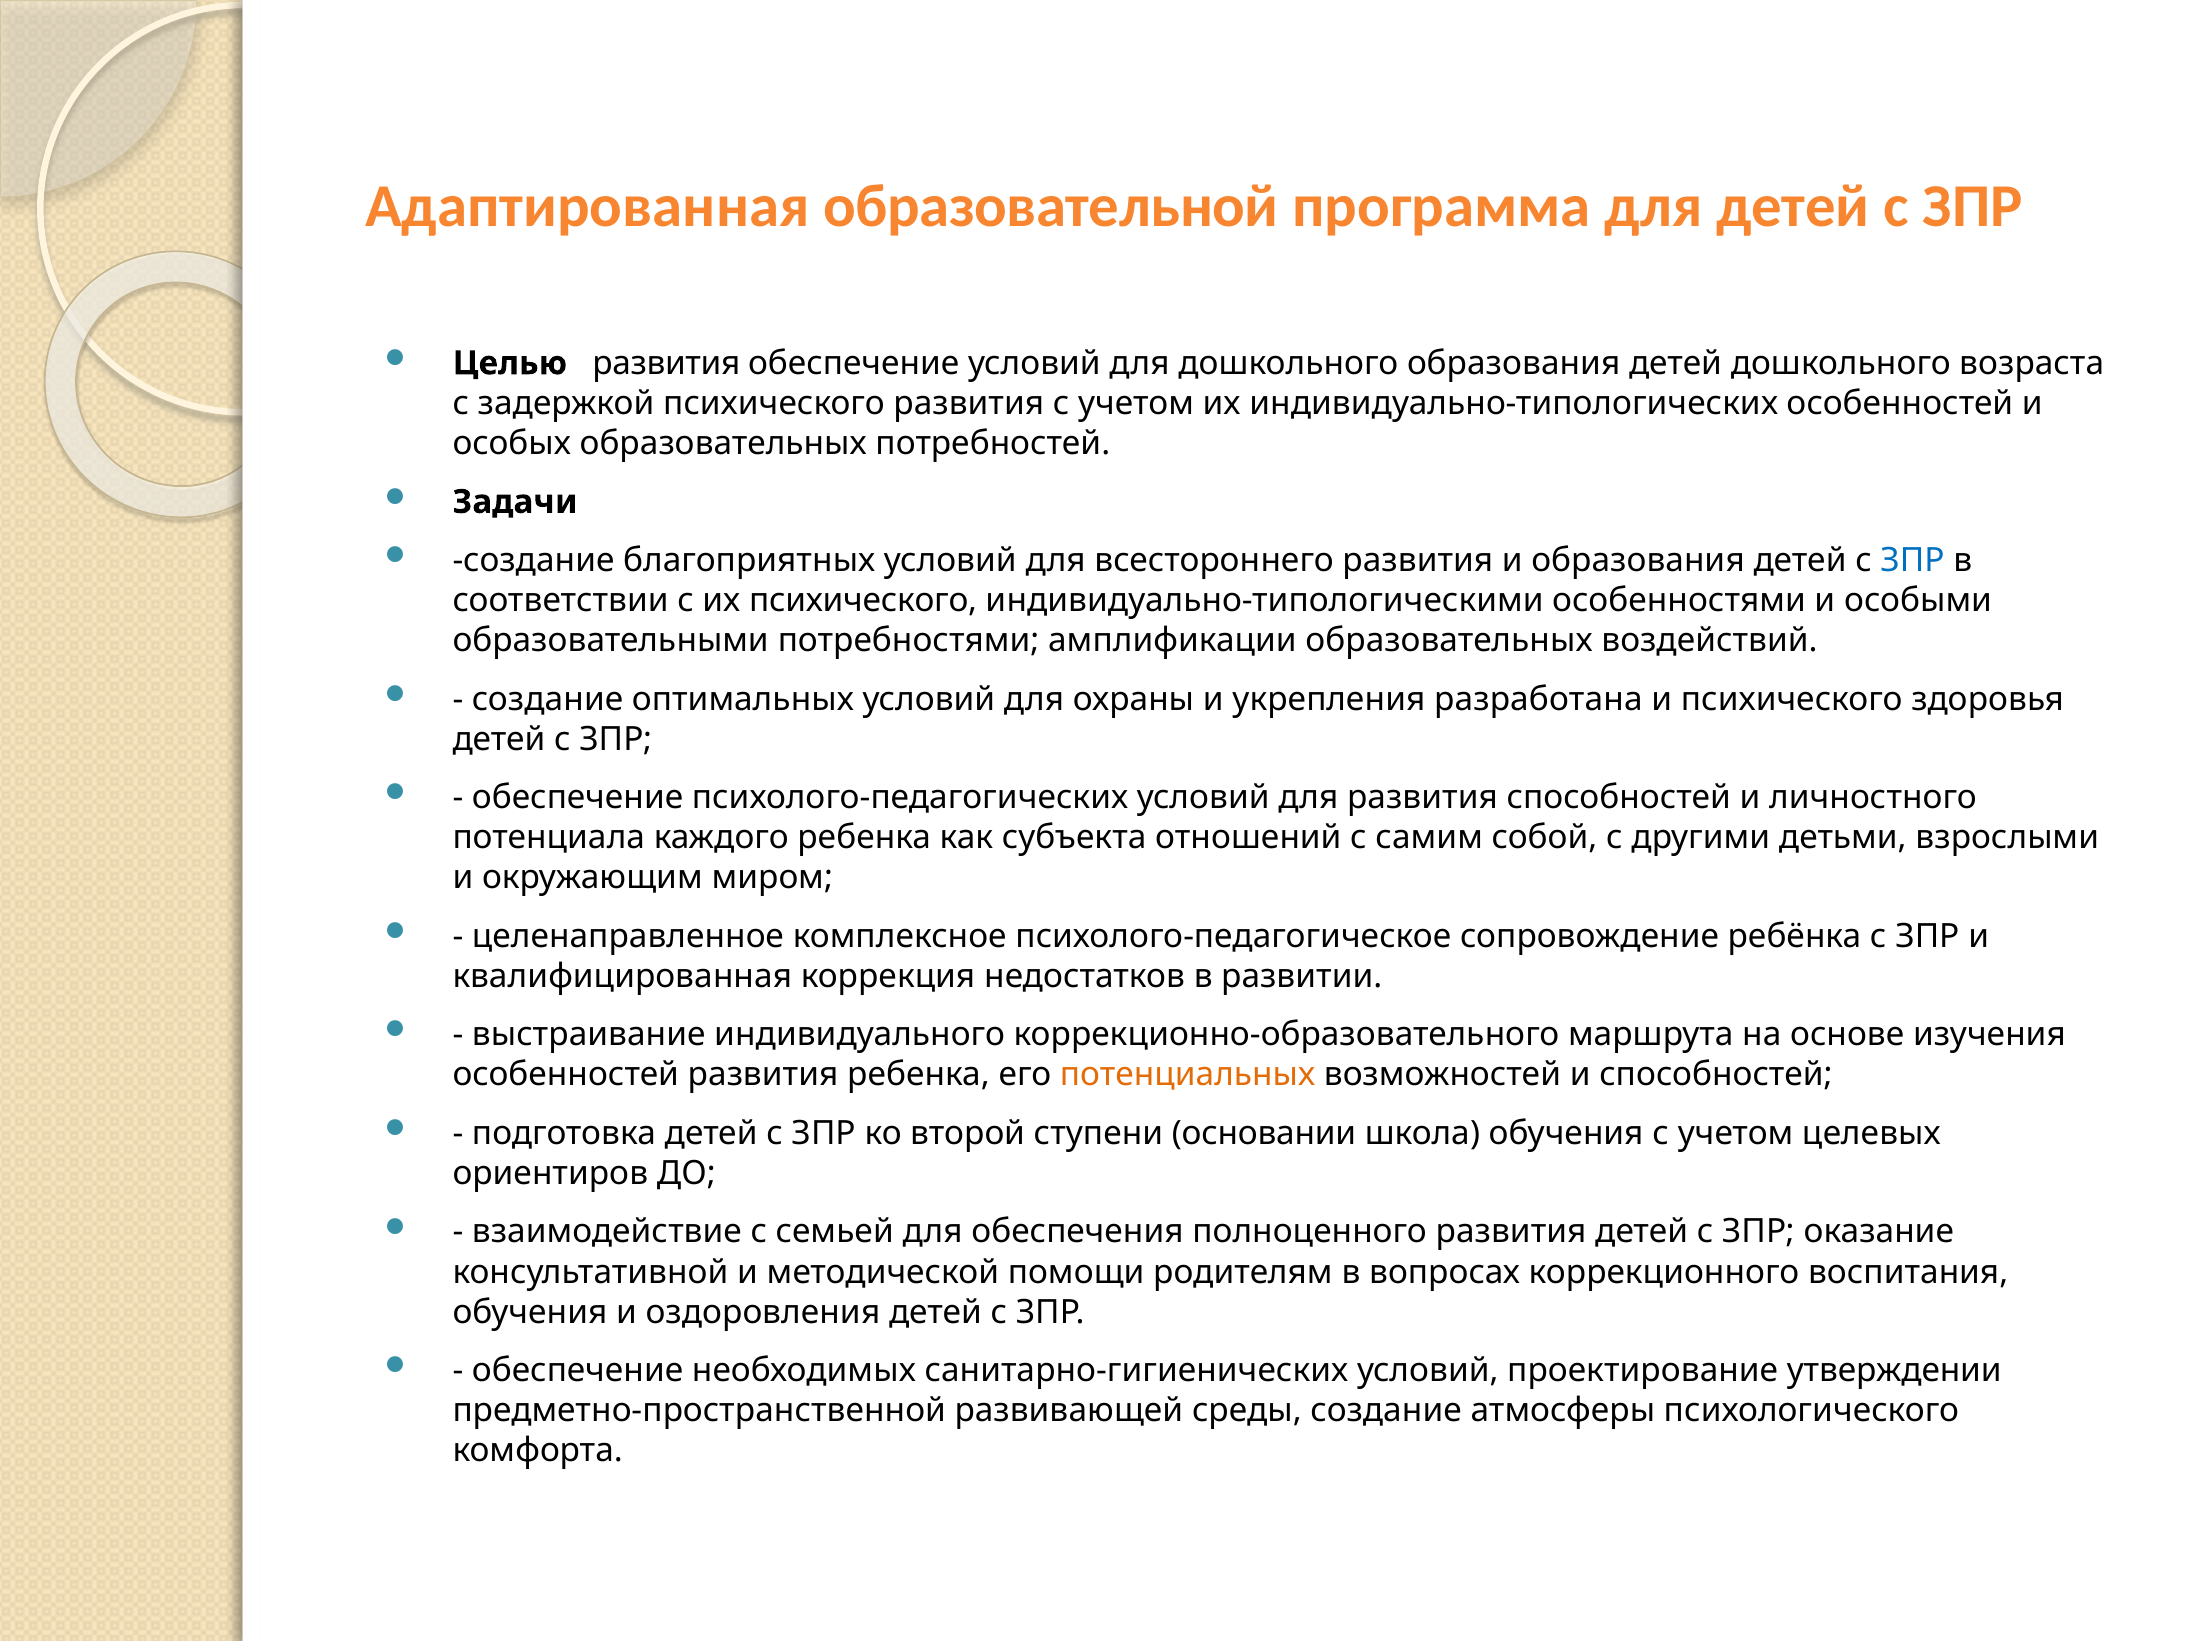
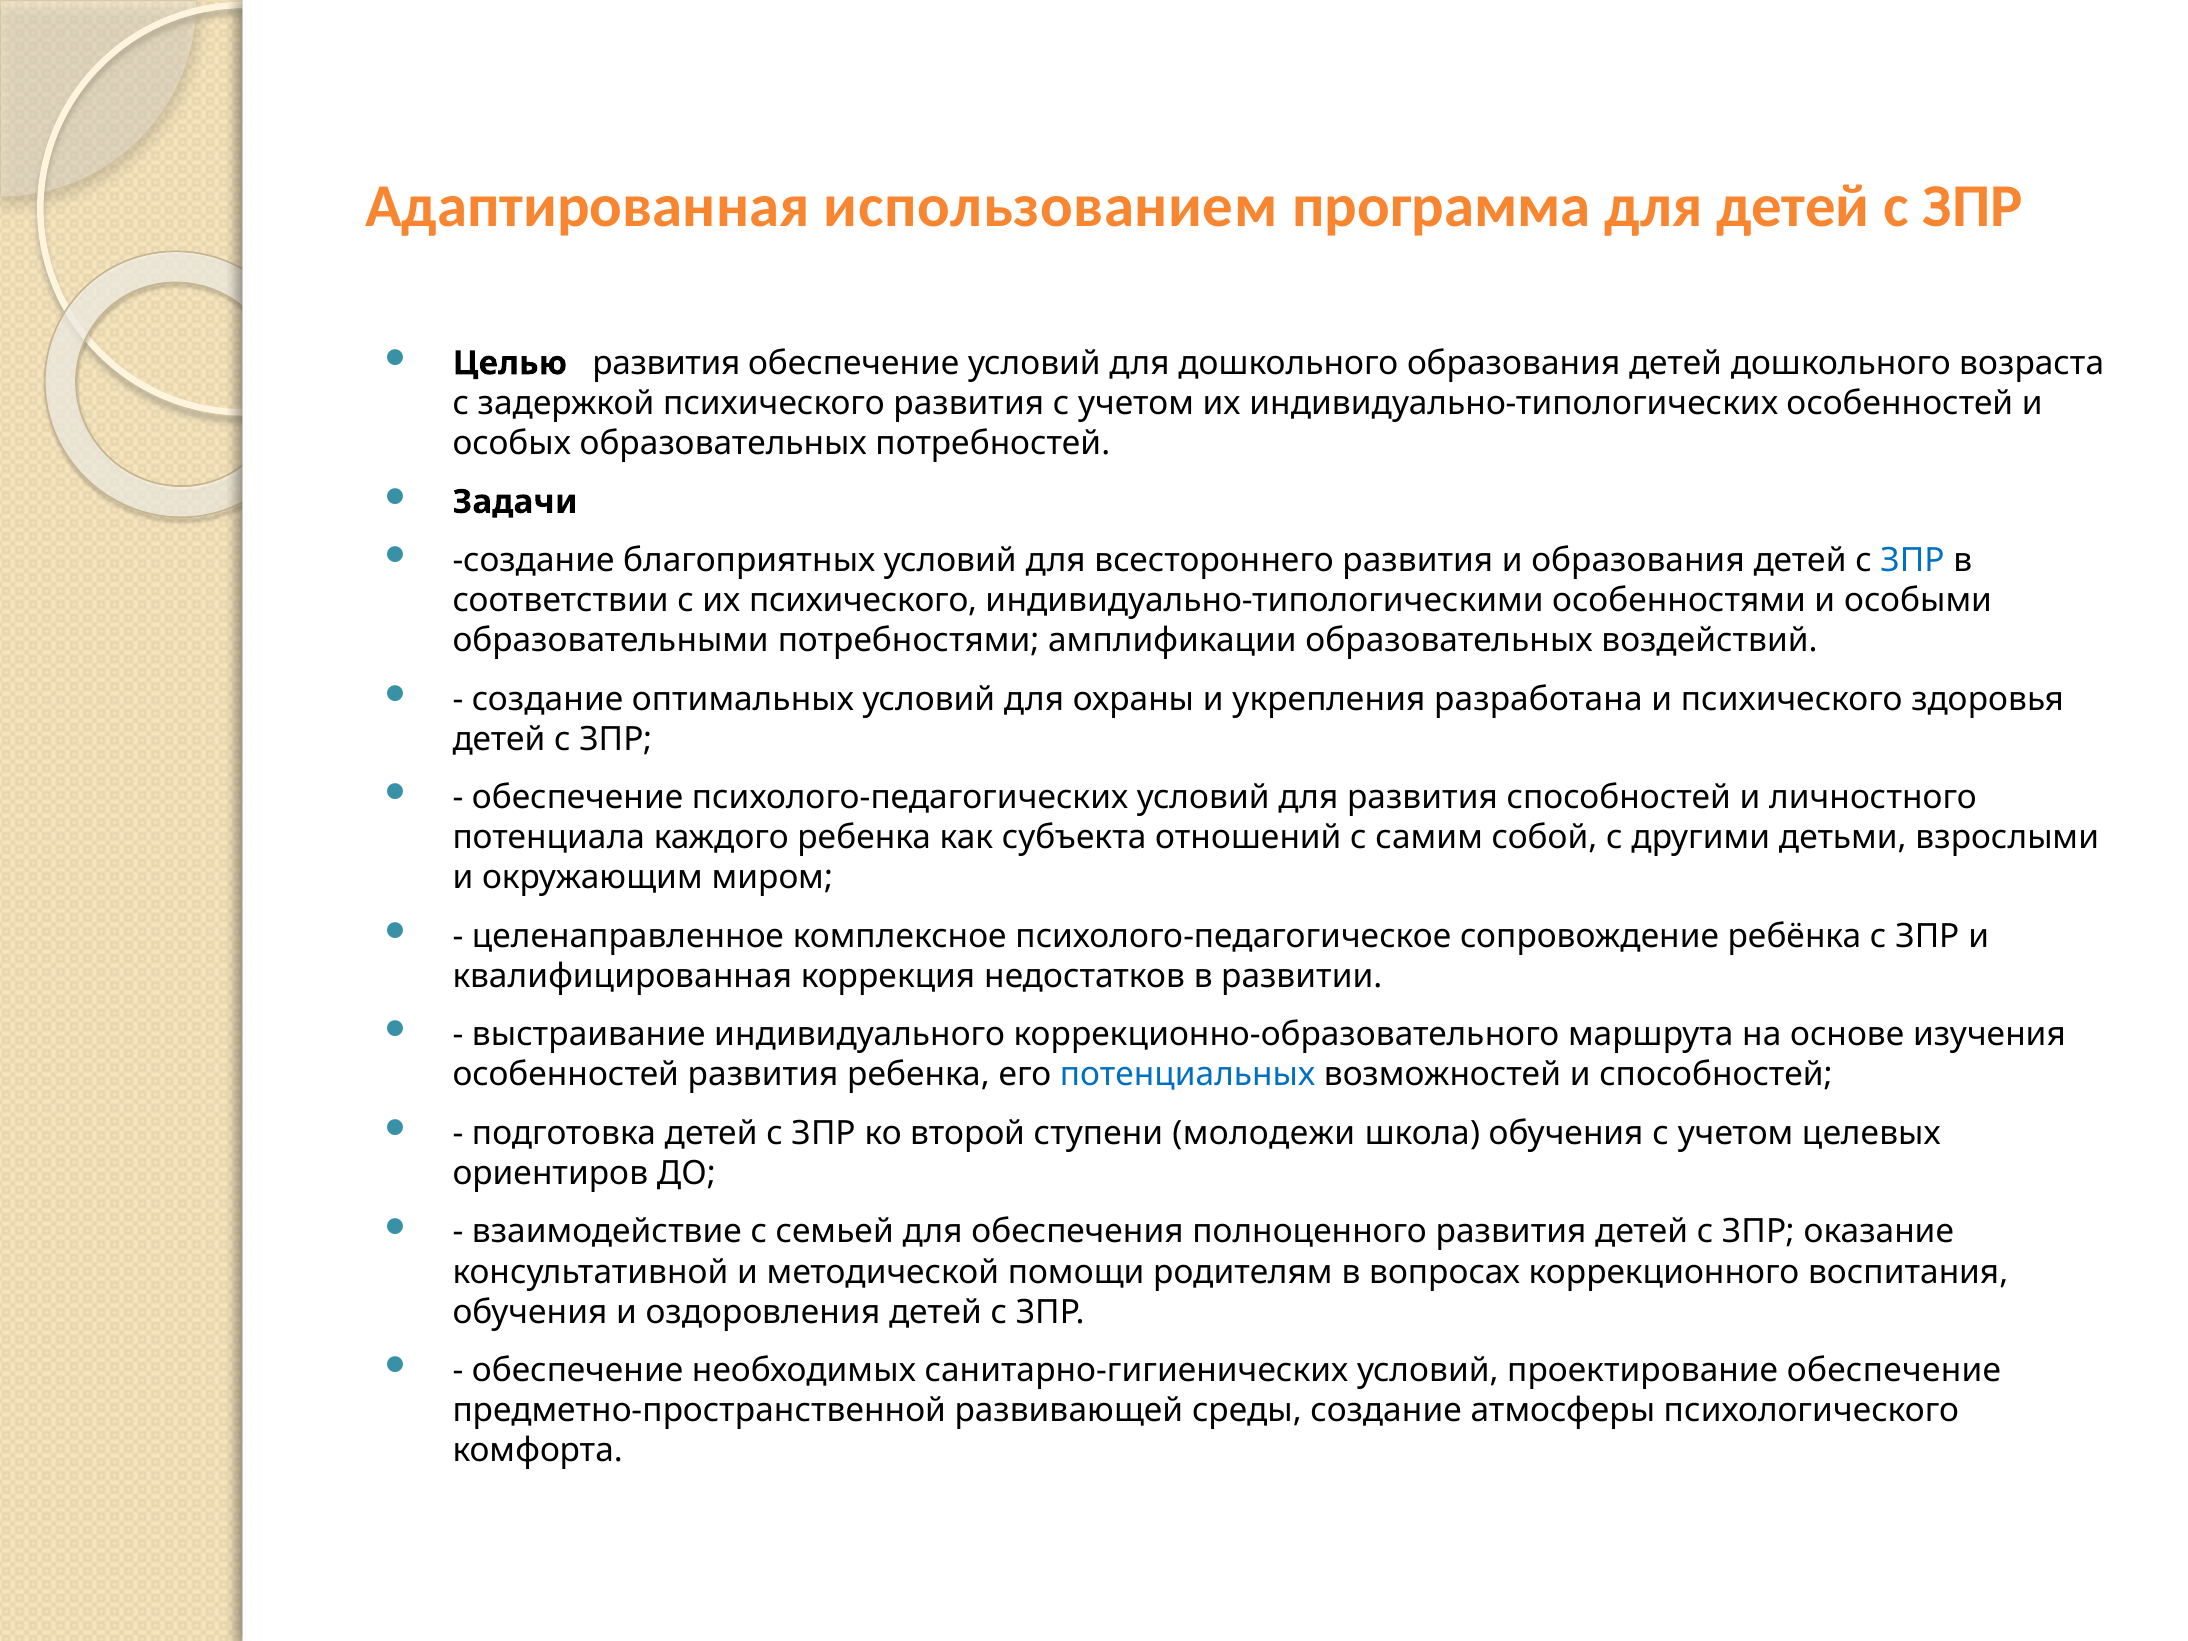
образовательной: образовательной -> использованием
потенциальных colour: orange -> blue
основании: основании -> молодежи
проектирование утверждении: утверждении -> обеспечение
